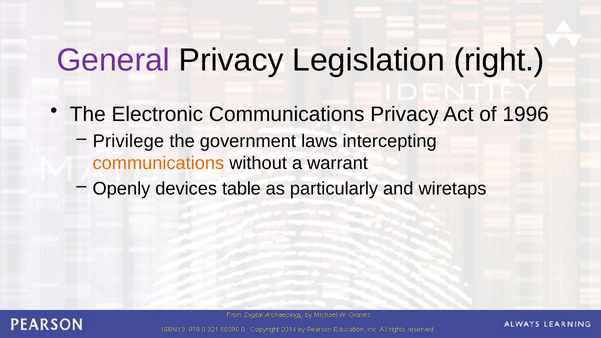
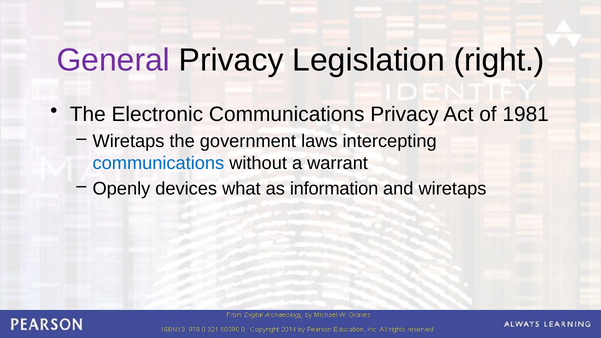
1996: 1996 -> 1981
Privilege at (128, 141): Privilege -> Wiretaps
communications at (158, 163) colour: orange -> blue
table: table -> what
particularly: particularly -> information
